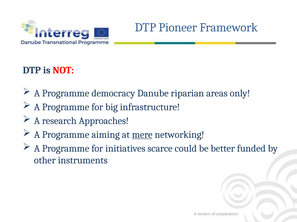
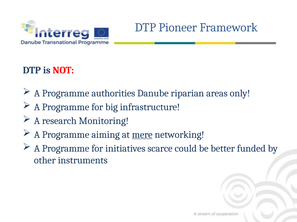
democracy: democracy -> authorities
Approaches: Approaches -> Monitoring
